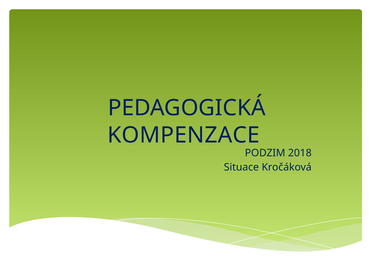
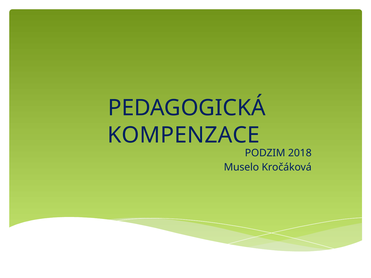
Situace: Situace -> Muselo
